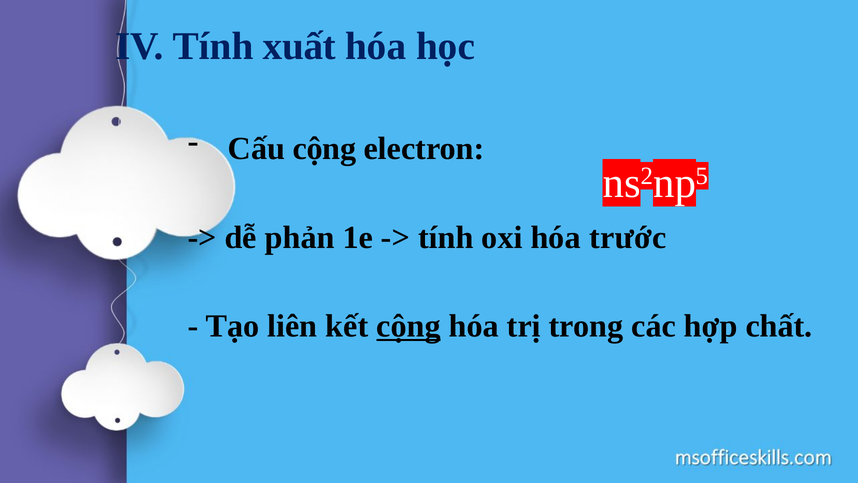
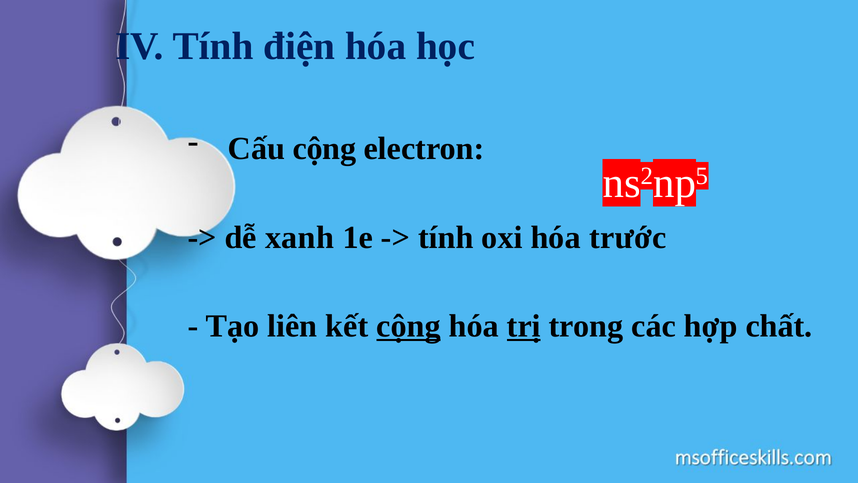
xuất: xuất -> điện
phản: phản -> xanh
trị underline: none -> present
